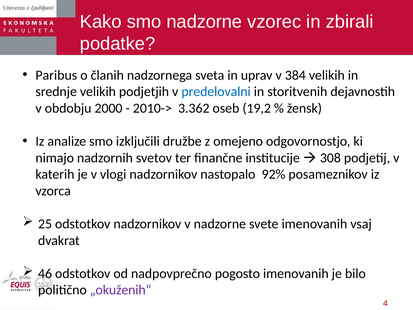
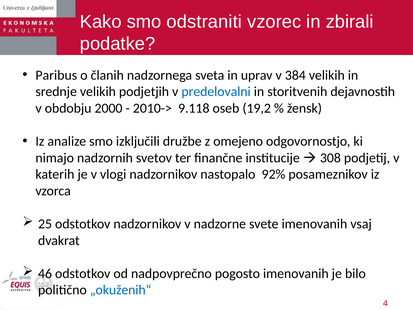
smo nadzorne: nadzorne -> odstraniti
3.362: 3.362 -> 9.118
„okuženih“ colour: purple -> blue
